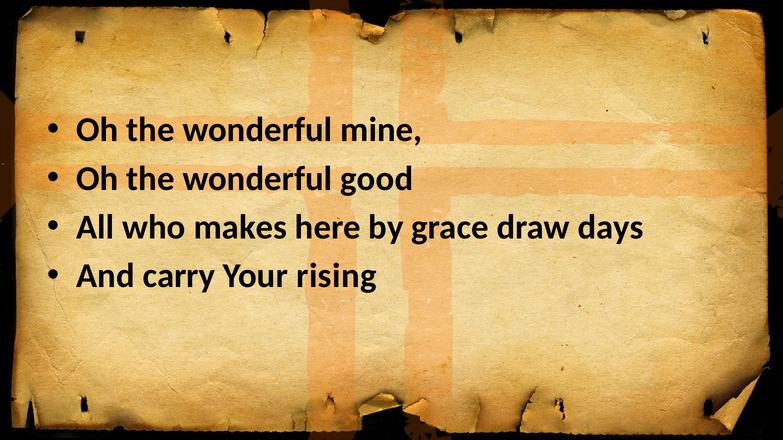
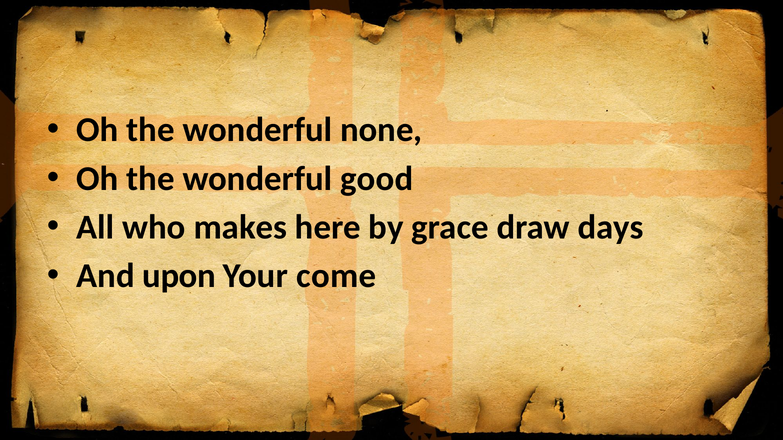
mine: mine -> none
carry: carry -> upon
rising: rising -> come
